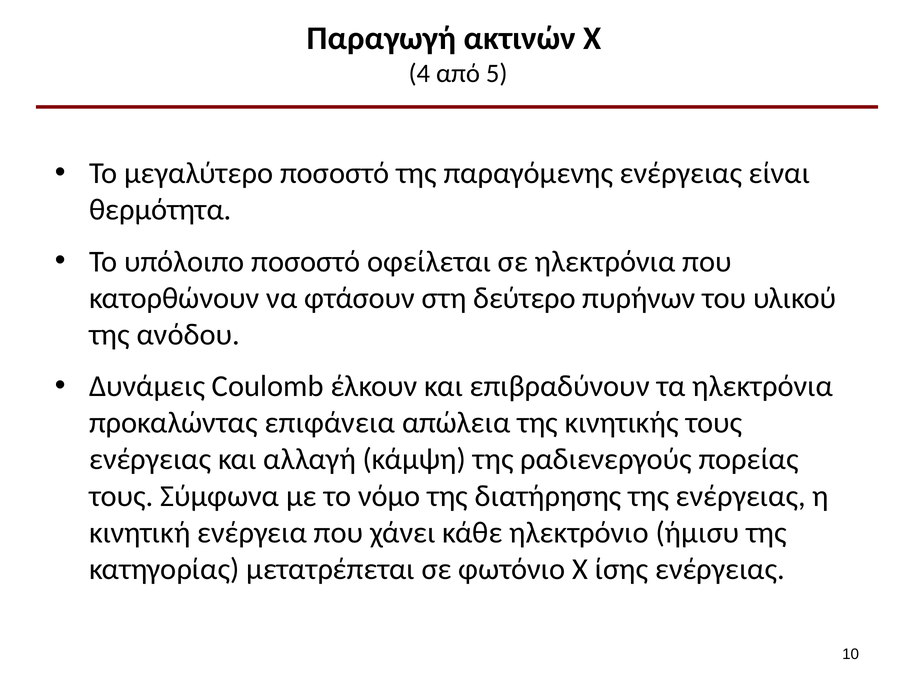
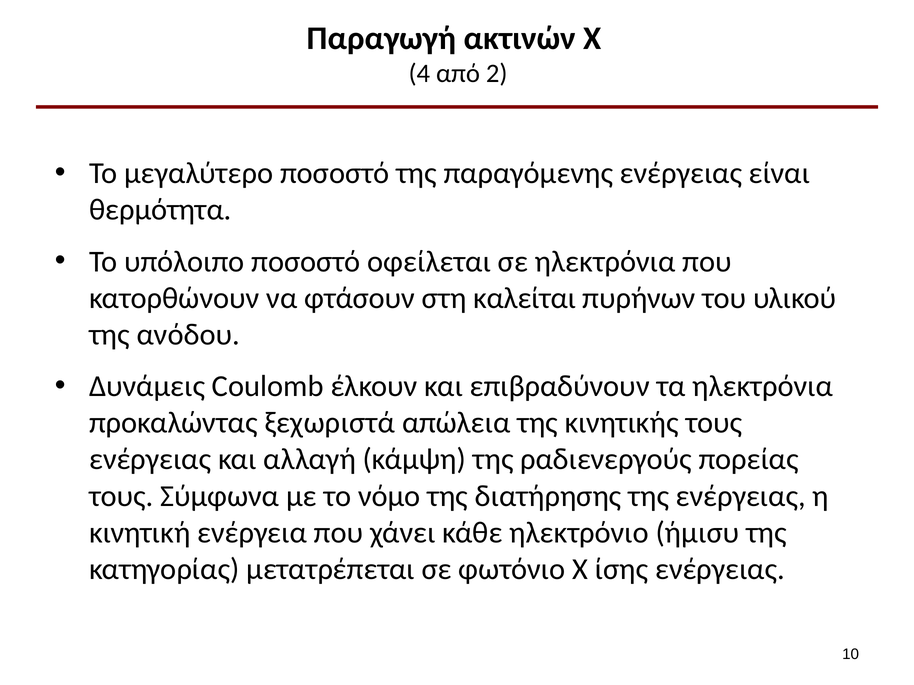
5: 5 -> 2
δεύτερο: δεύτερο -> καλείται
επιφάνεια: επιφάνεια -> ξεχωριστά
